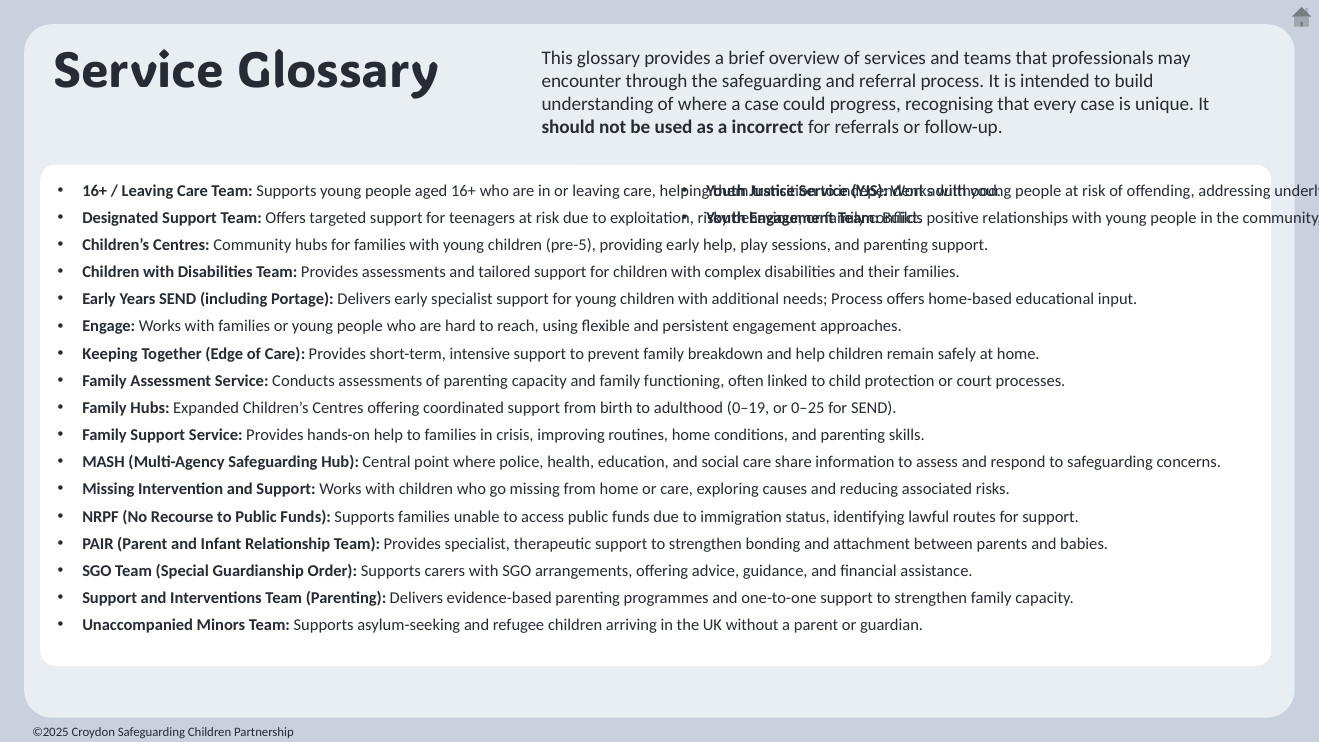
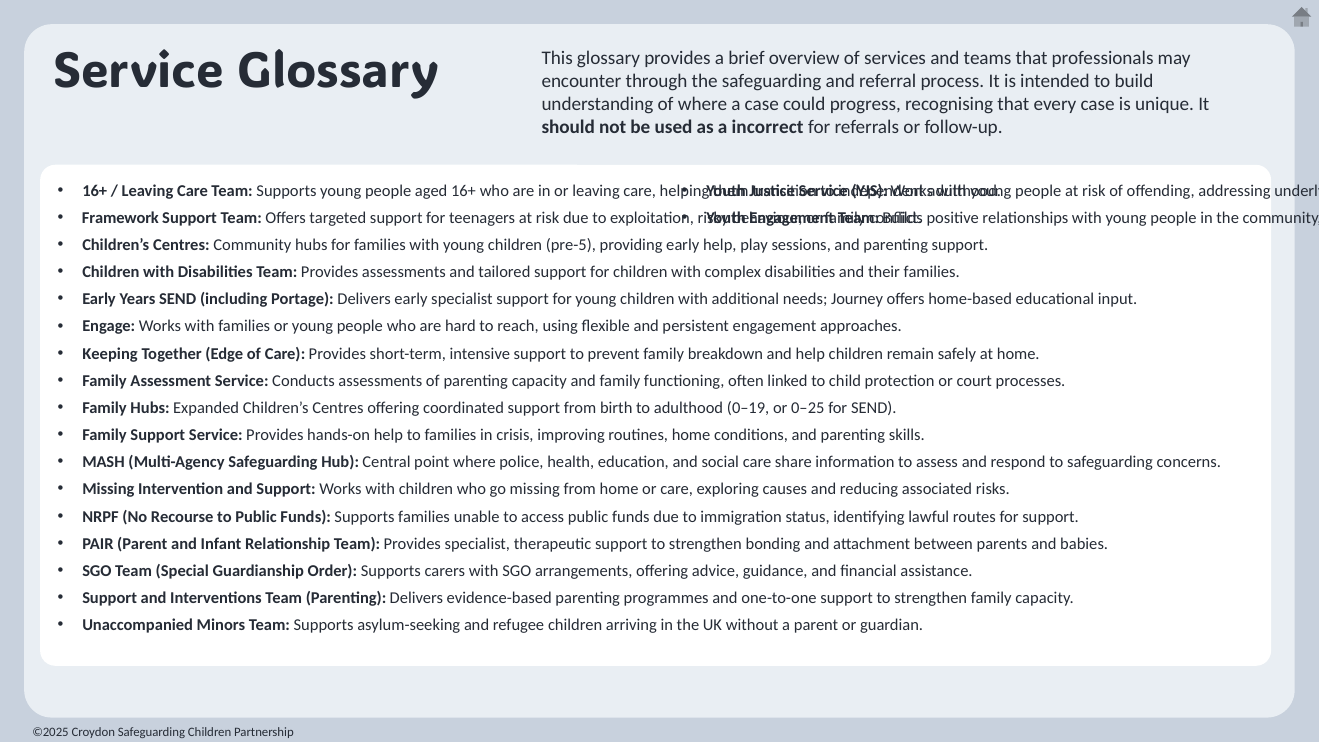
Designated: Designated -> Framework
needs Process: Process -> Journey
